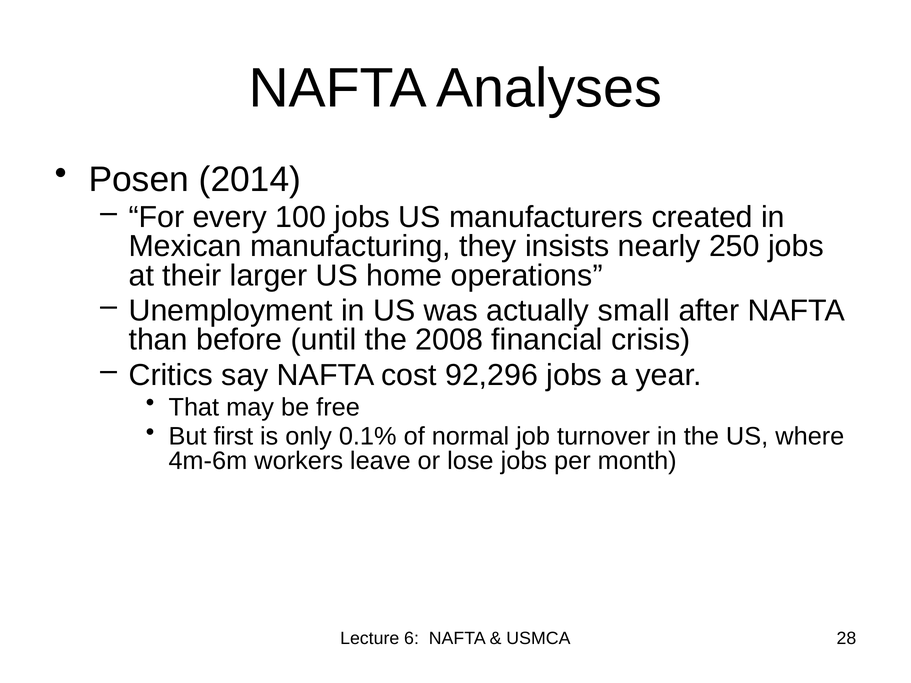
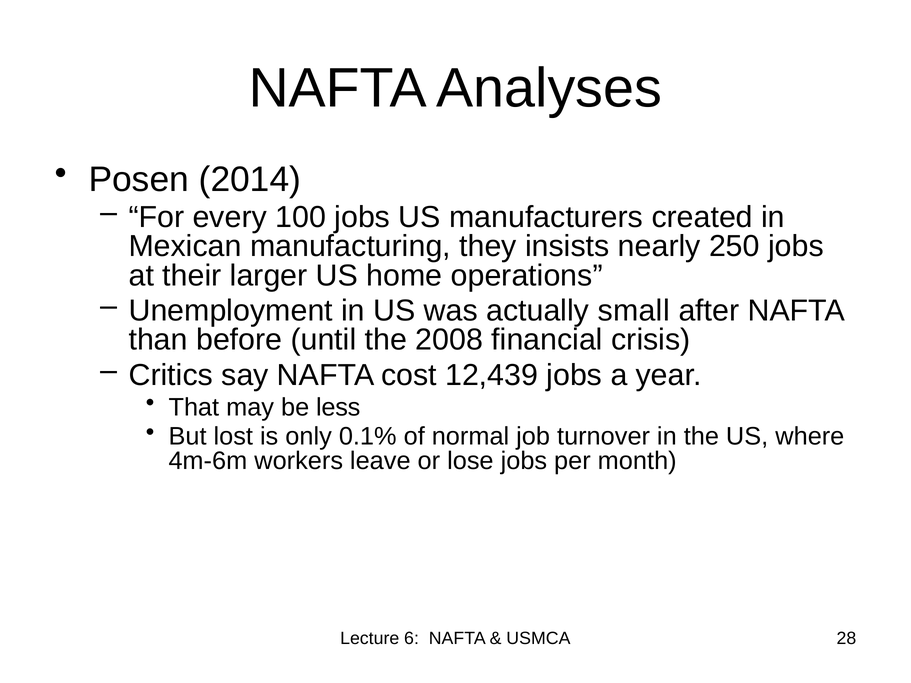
92,296: 92,296 -> 12,439
free: free -> less
first: first -> lost
